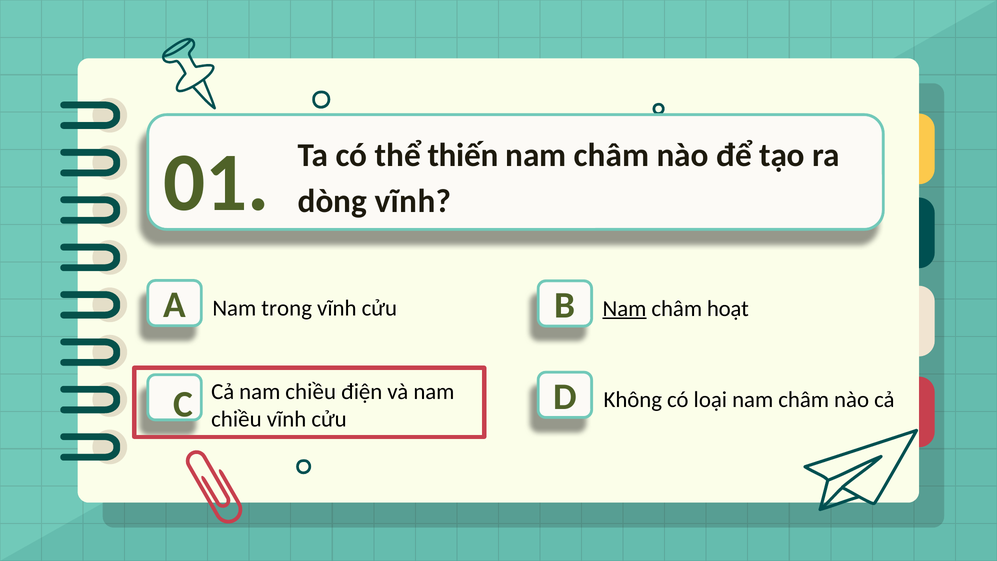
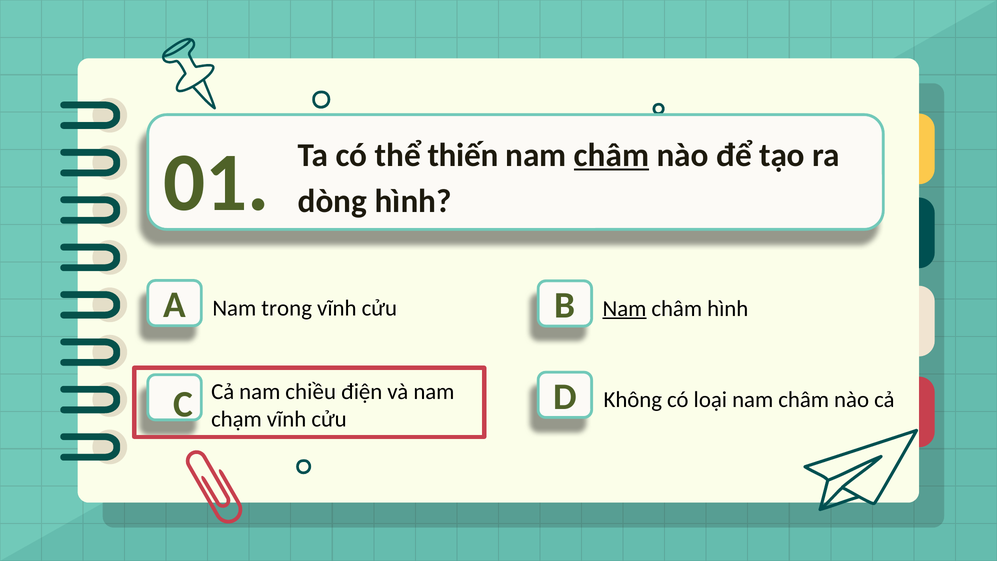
châm at (611, 155) underline: none -> present
dòng vĩnh: vĩnh -> hình
châm hoạt: hoạt -> hình
chiều at (236, 419): chiều -> chạm
